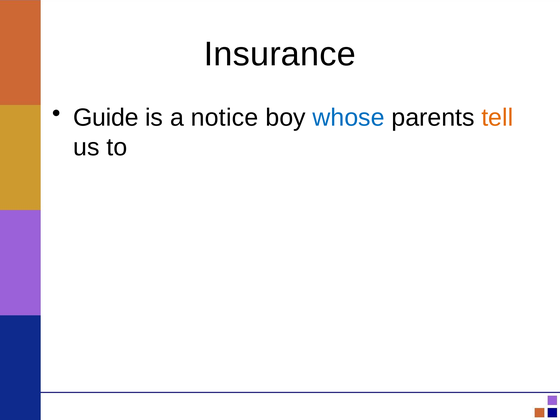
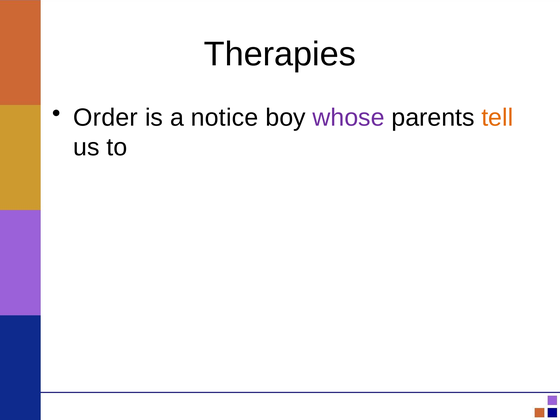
Insurance: Insurance -> Therapies
Guide: Guide -> Order
whose colour: blue -> purple
